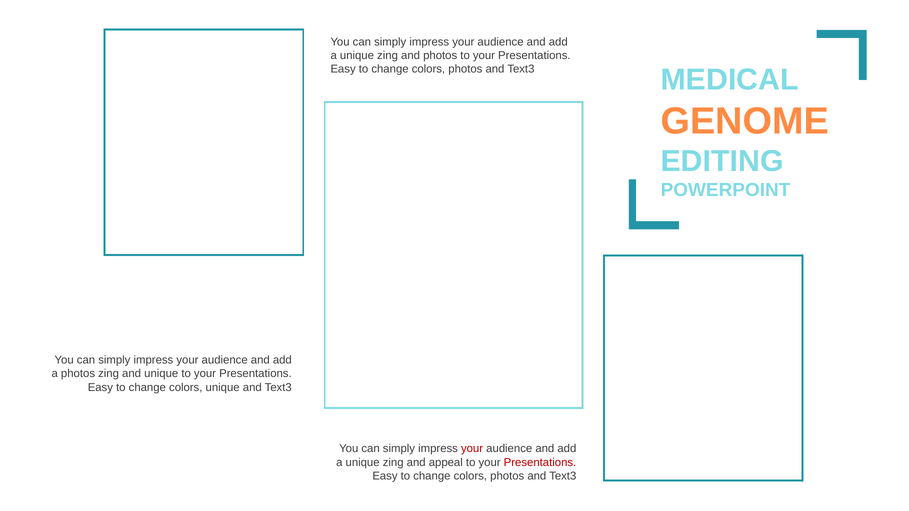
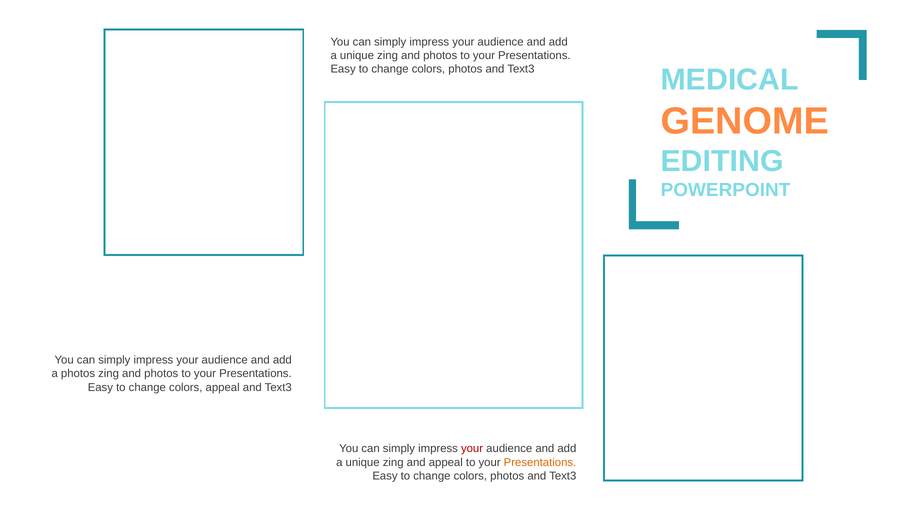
unique at (161, 374): unique -> photos
colors unique: unique -> appeal
Presentations at (540, 463) colour: red -> orange
